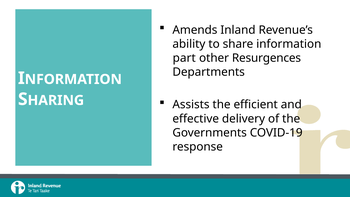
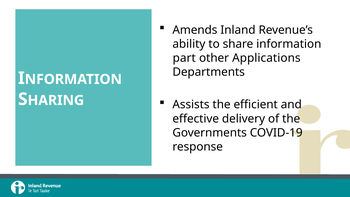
Resurgences: Resurgences -> Applications
